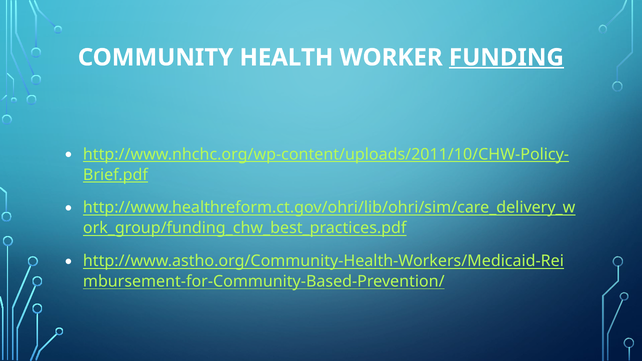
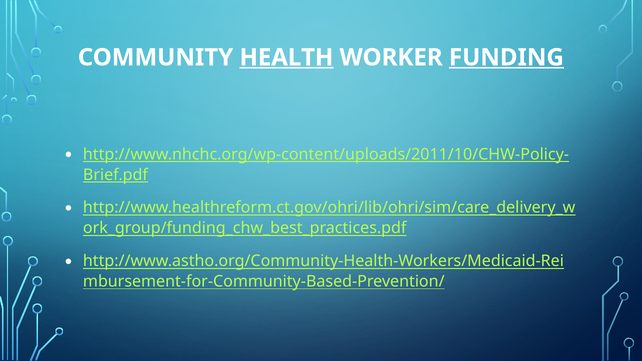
HEALTH underline: none -> present
